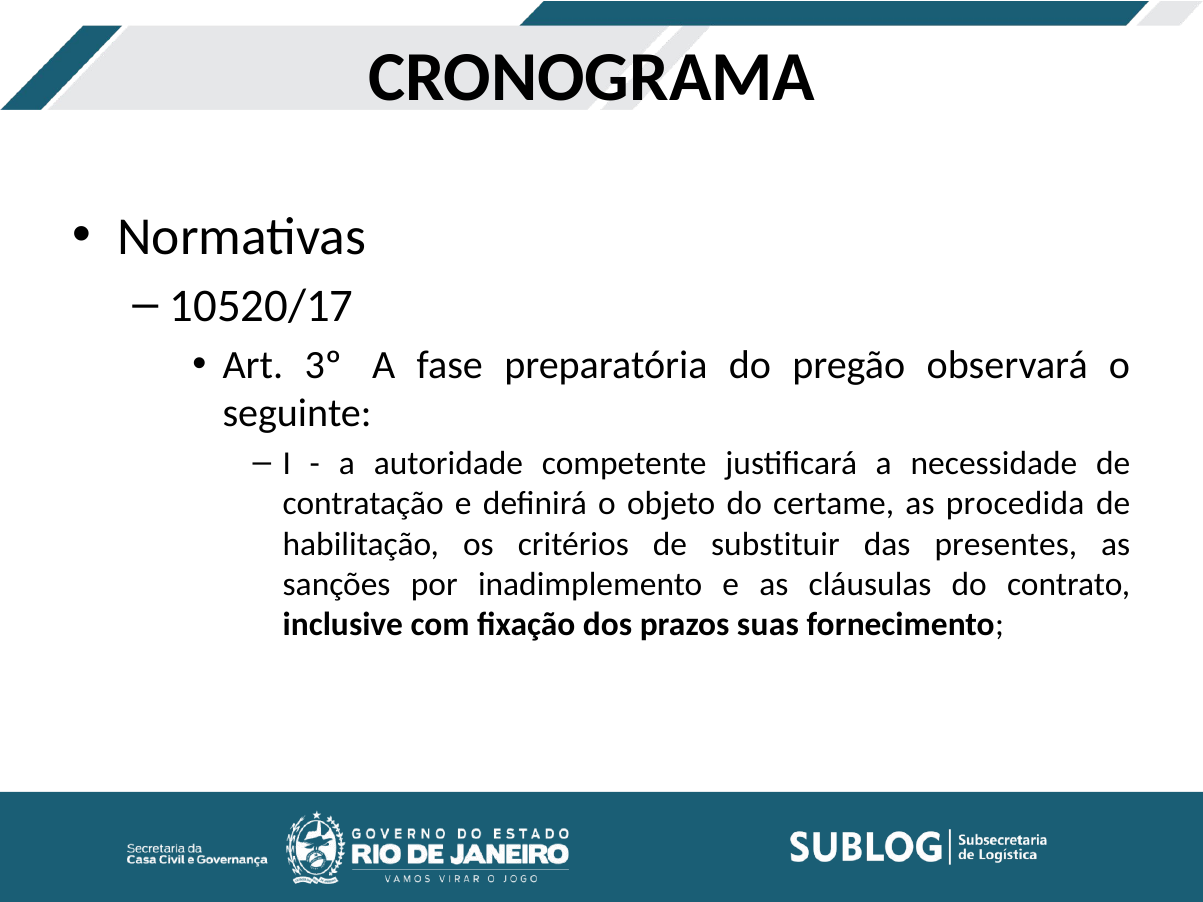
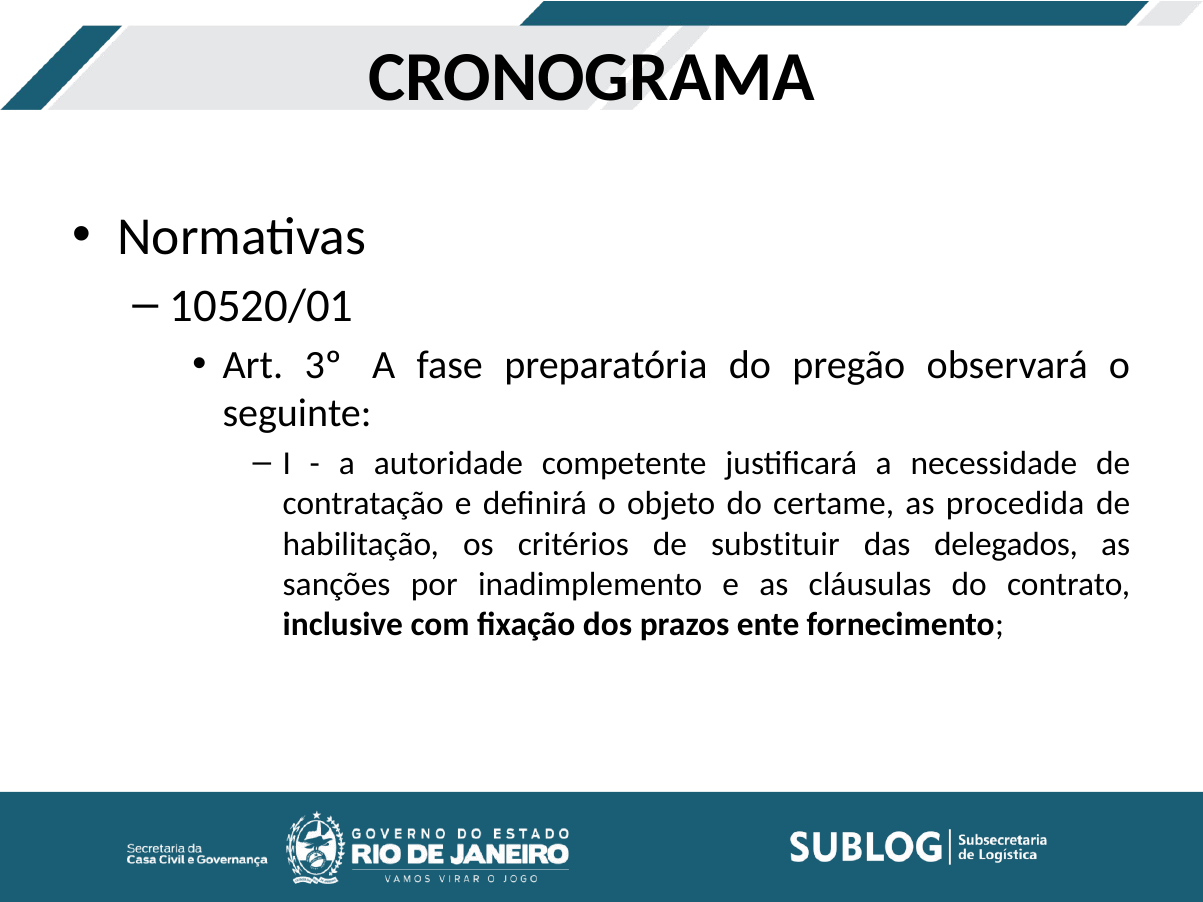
10520/17: 10520/17 -> 10520/01
presentes: presentes -> delegados
suas: suas -> ente
